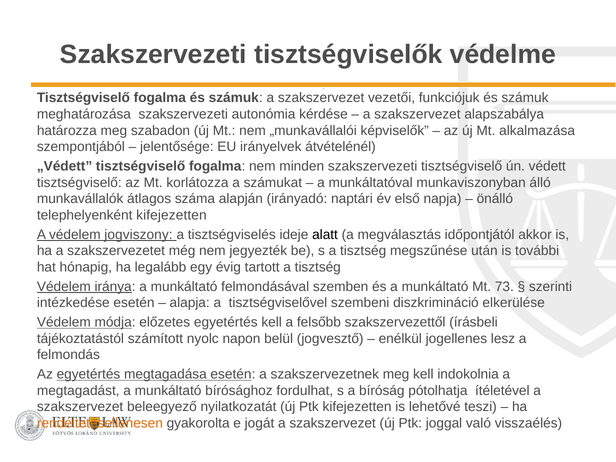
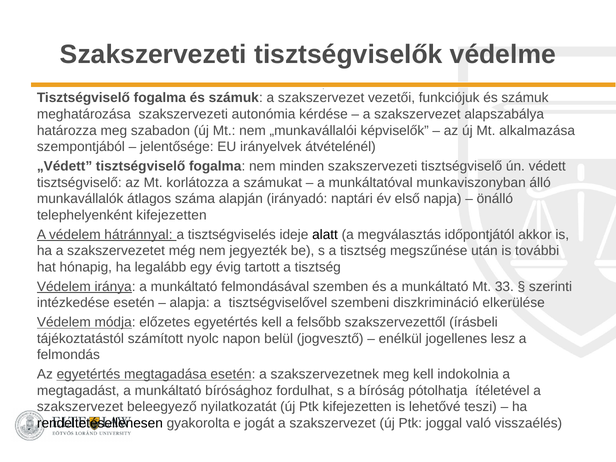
jogviszony: jogviszony -> hátránnyal
73: 73 -> 33
rendeltetésellenesen colour: orange -> black
